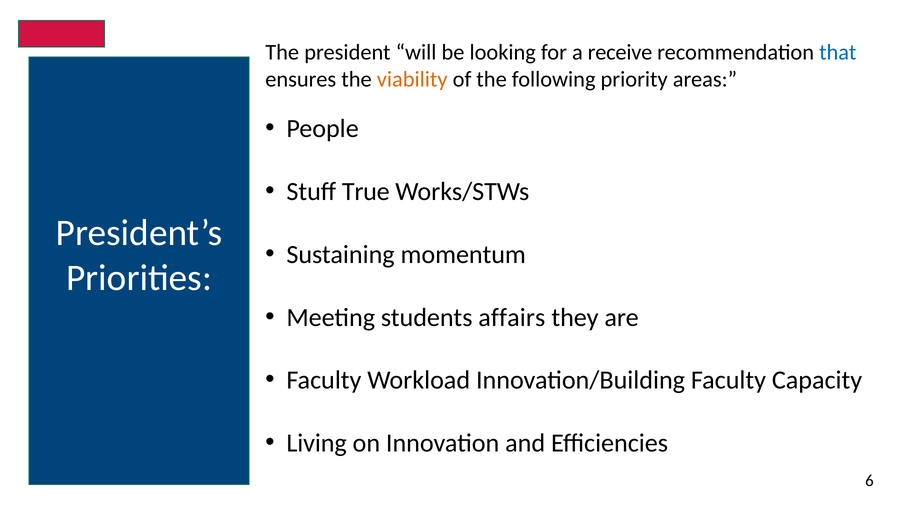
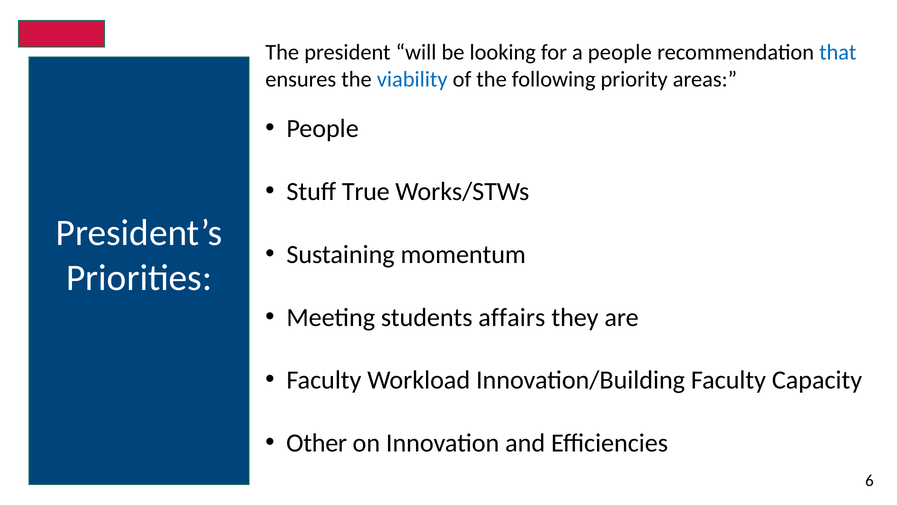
a receive: receive -> people
viability colour: orange -> blue
Living: Living -> Other
